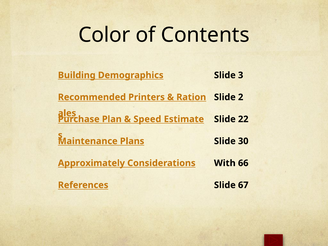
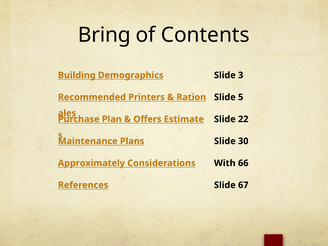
Color: Color -> Bring
2: 2 -> 5
Speed: Speed -> Offers
